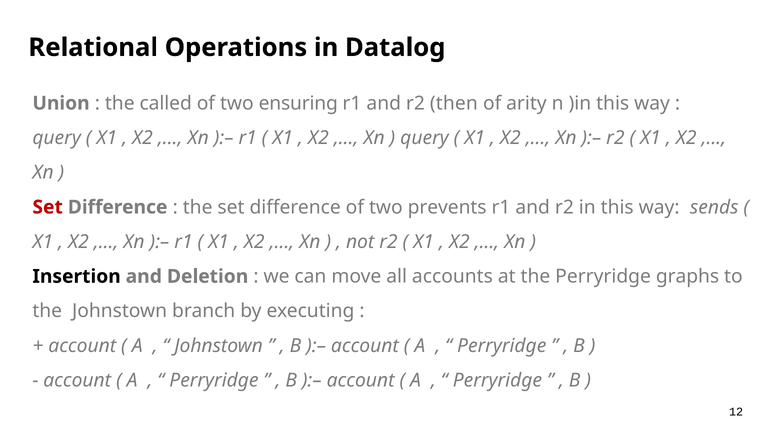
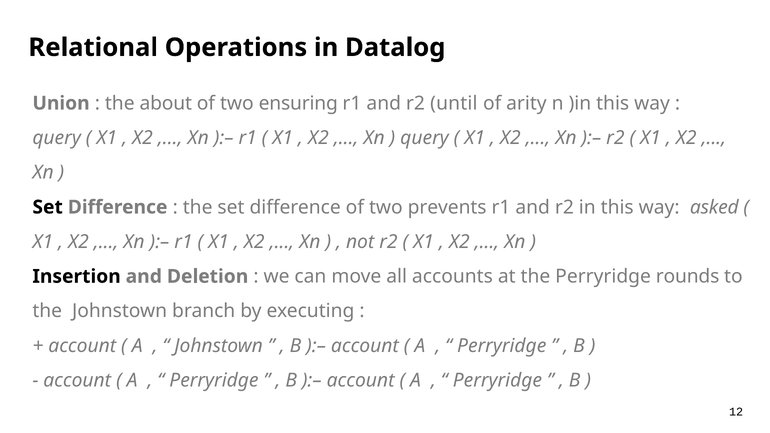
called: called -> about
then: then -> until
Set at (48, 207) colour: red -> black
sends: sends -> asked
graphs: graphs -> rounds
